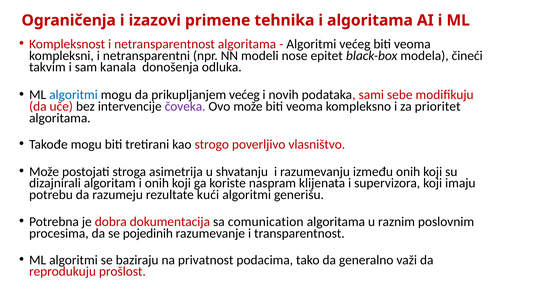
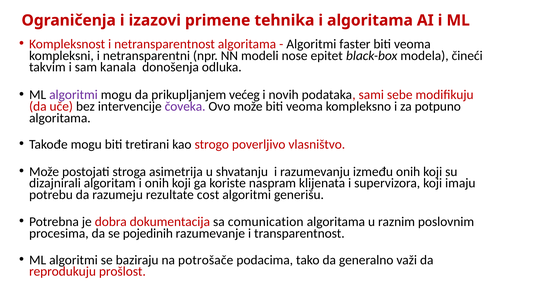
Algoritmi većeg: većeg -> faster
algoritmi at (73, 95) colour: blue -> purple
prioritet: prioritet -> potpuno
kući: kući -> cost
privatnost: privatnost -> potrošače
